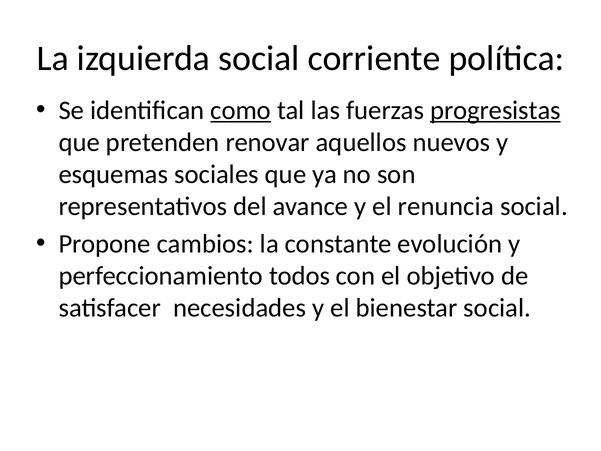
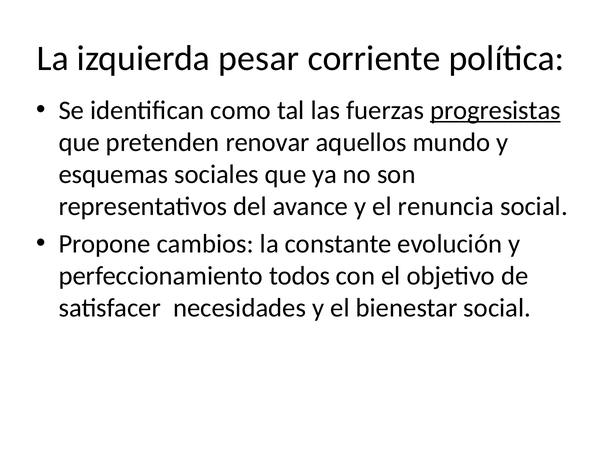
izquierda social: social -> pesar
como underline: present -> none
nuevos: nuevos -> mundo
